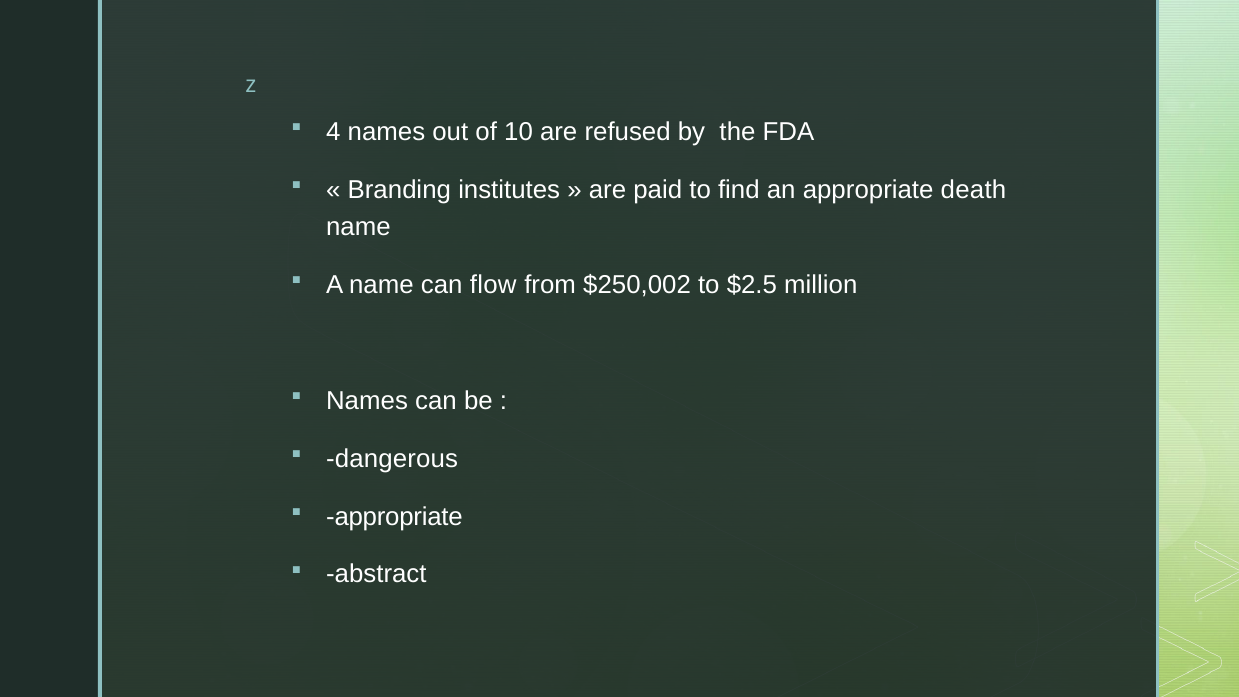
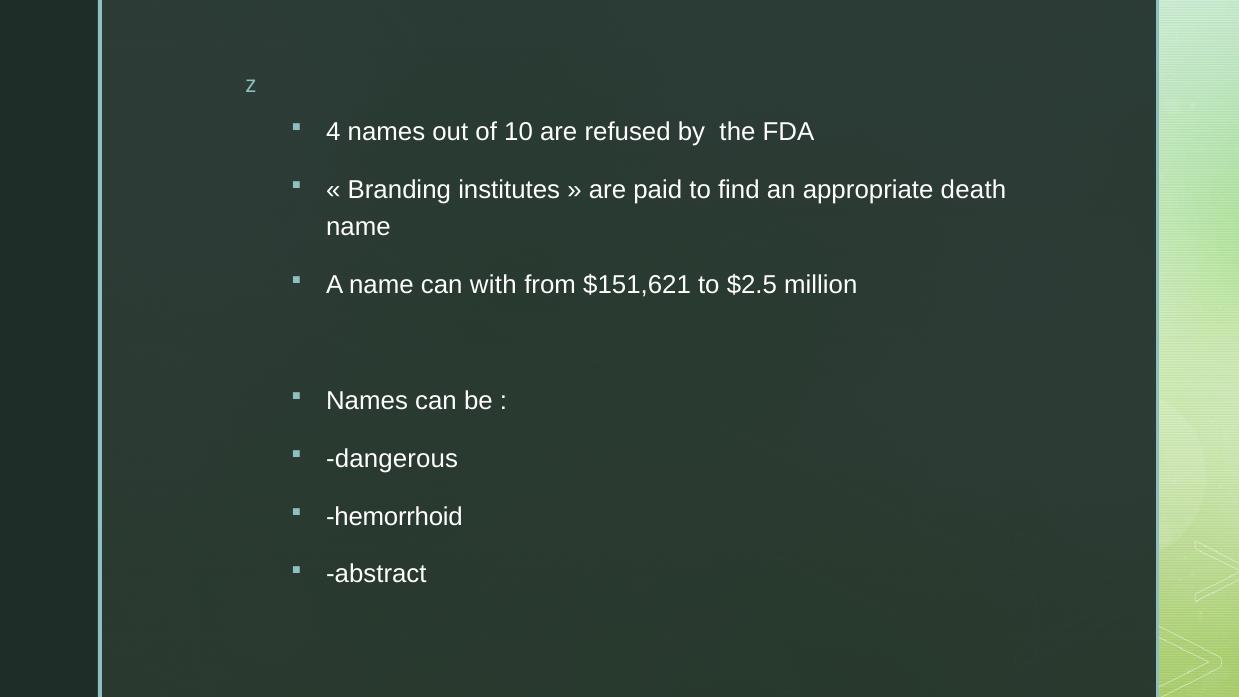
flow: flow -> with
$250,002: $250,002 -> $151,621
appropriate at (394, 517): appropriate -> hemorrhoid
